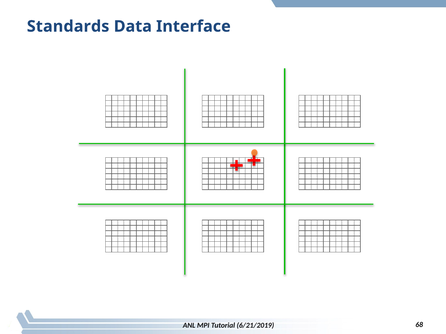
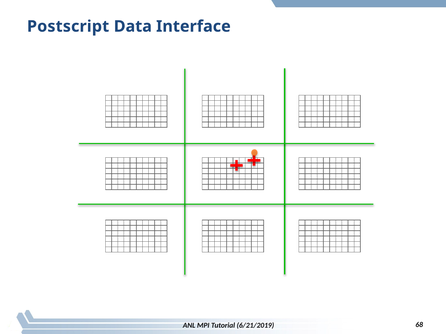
Standards: Standards -> Postscript
